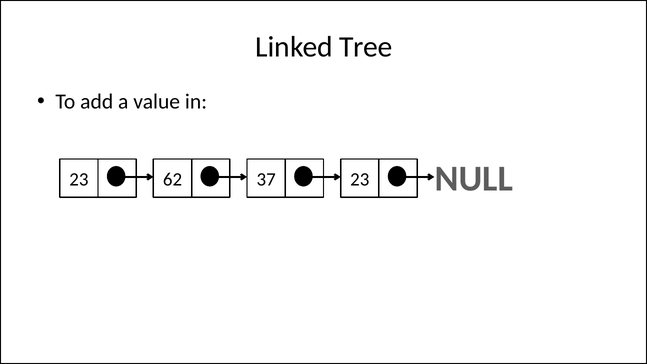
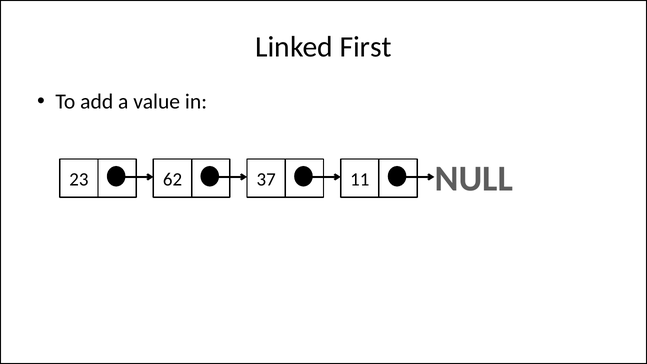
Tree: Tree -> First
37 23: 23 -> 11
